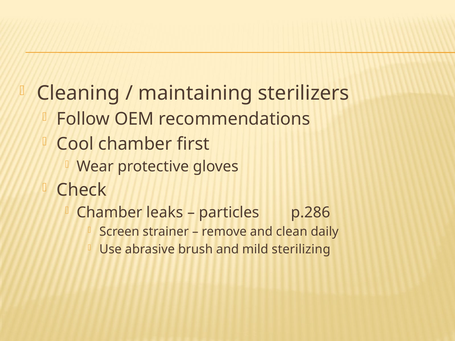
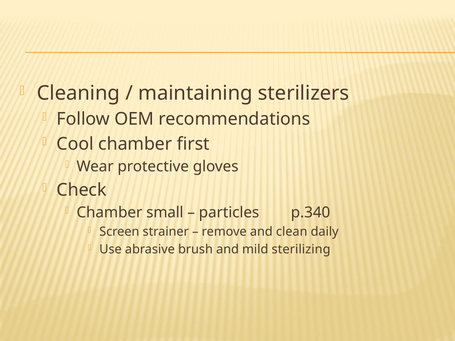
leaks: leaks -> small
p.286: p.286 -> p.340
